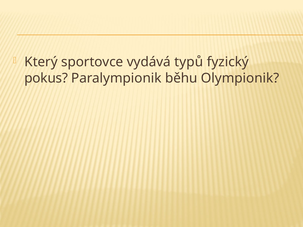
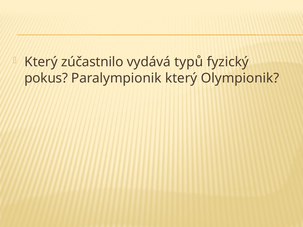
sportovce: sportovce -> zúčastnilo
Paralympionik běhu: běhu -> který
